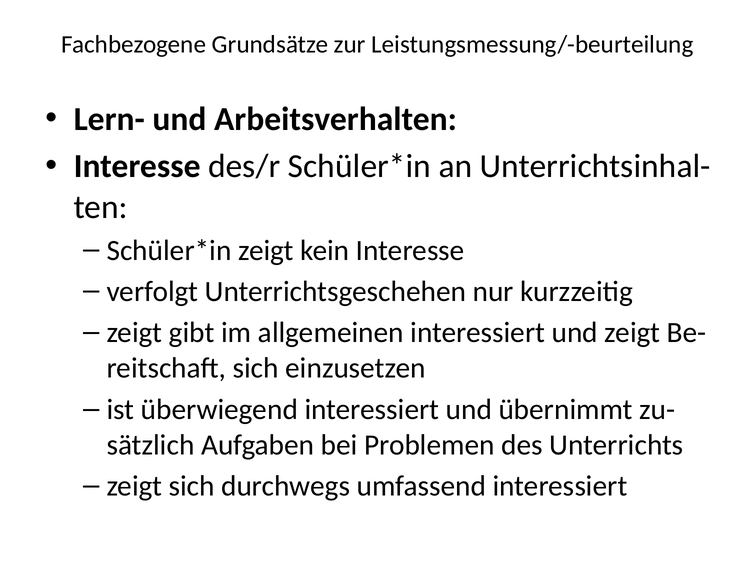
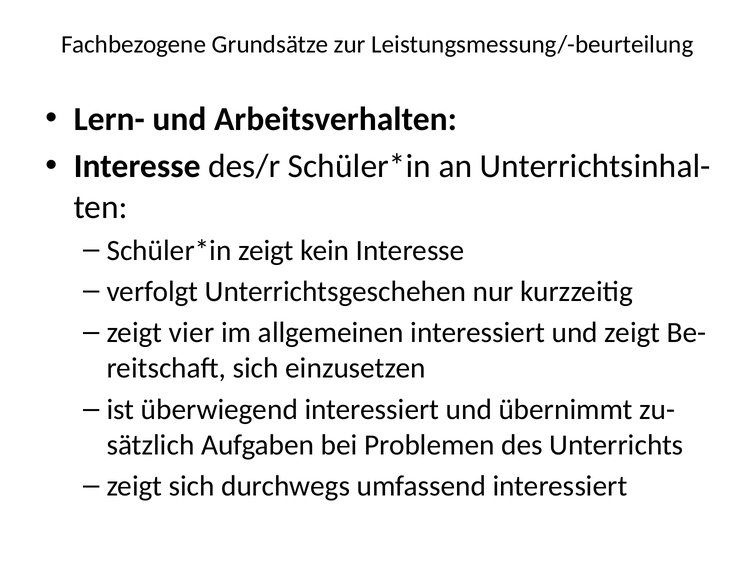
gibt: gibt -> vier
